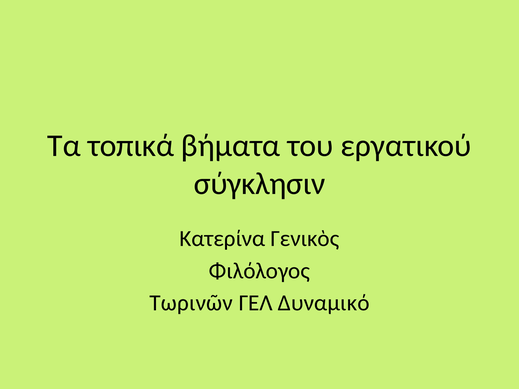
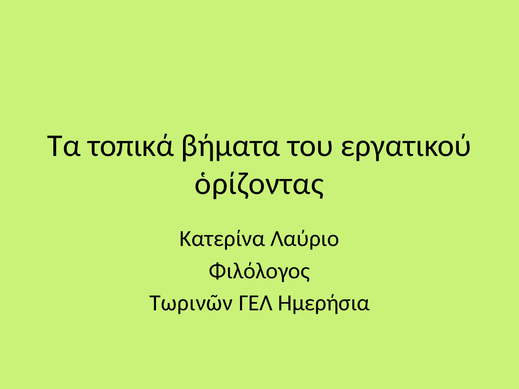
σύγκλησιν: σύγκλησιν -> ὁρίζοντας
Γενικὸς: Γενικὸς -> Λαύριο
Δυναμικό: Δυναμικό -> Ημερήσια
